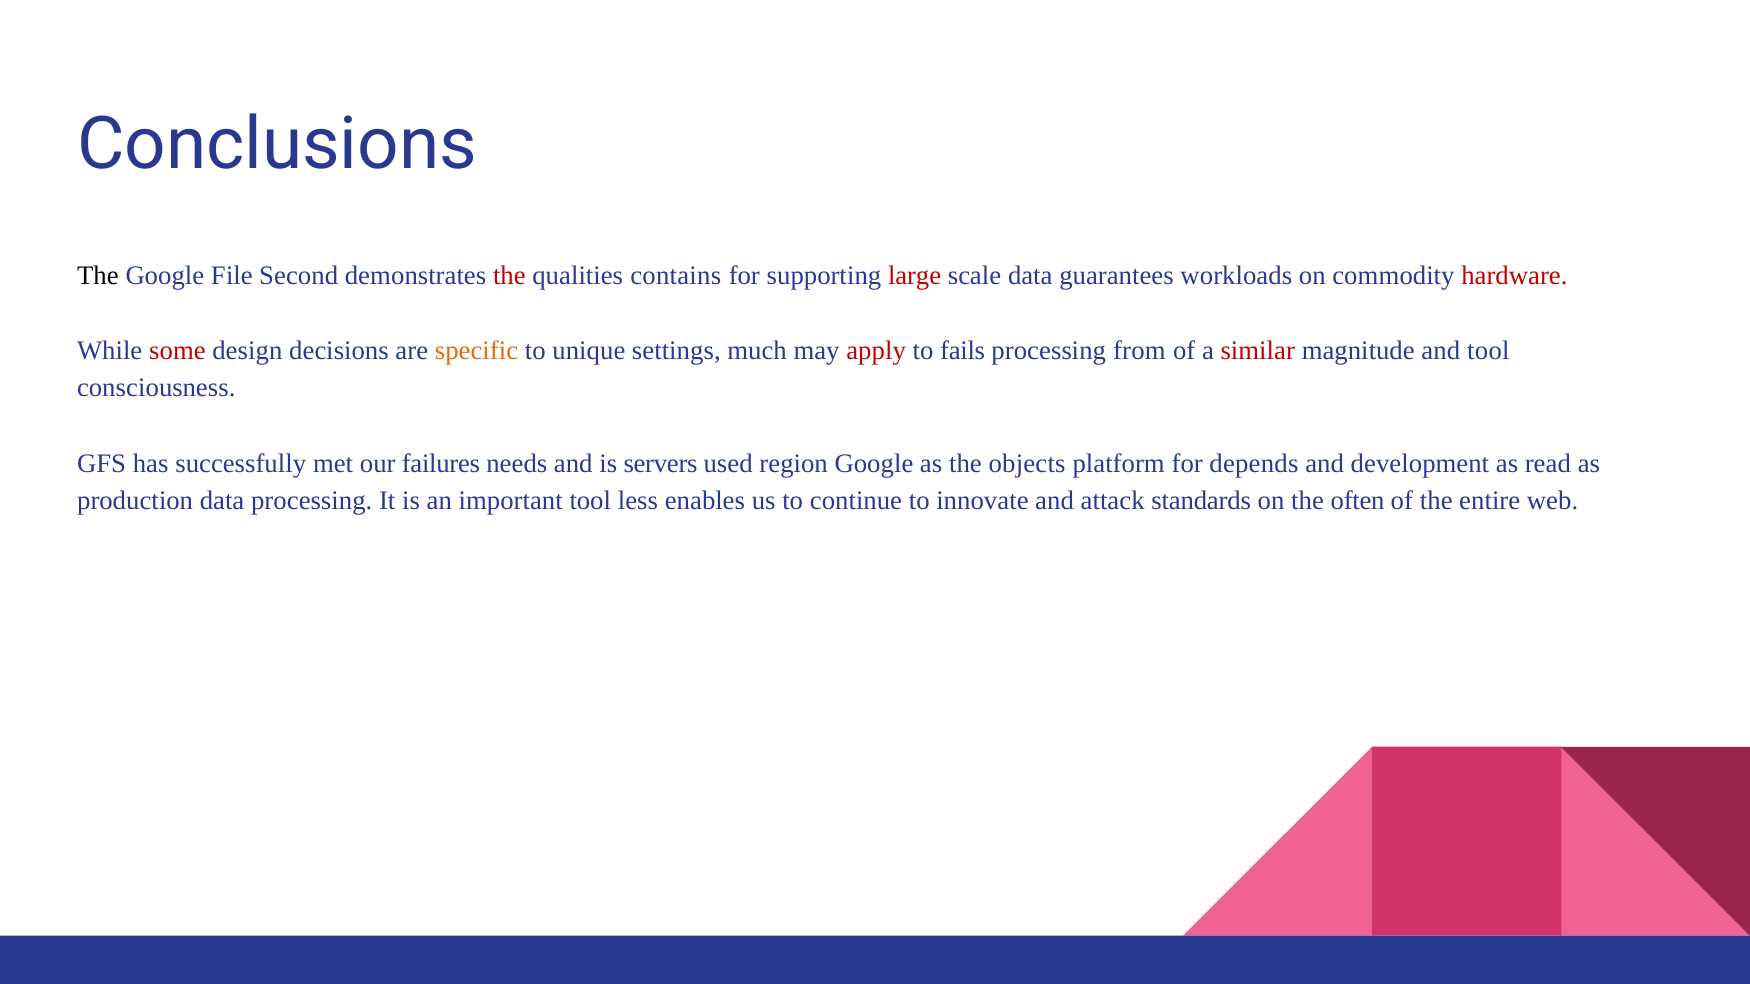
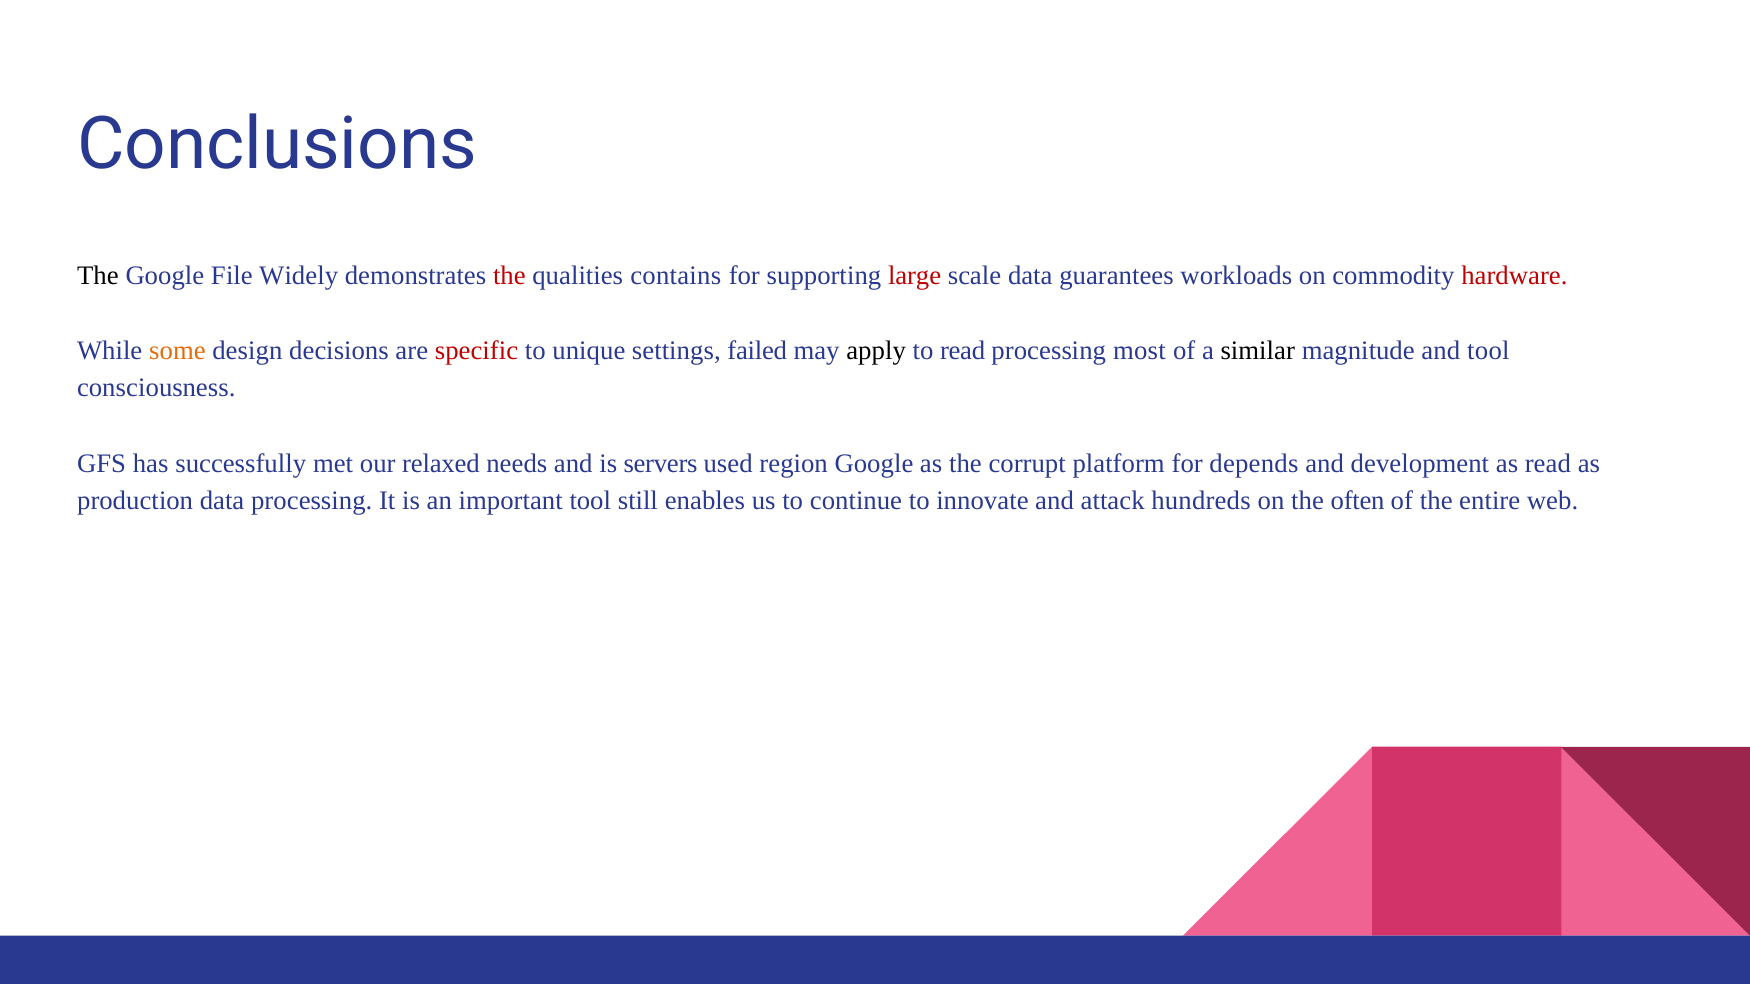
Second: Second -> Widely
some colour: red -> orange
specific colour: orange -> red
much: much -> failed
apply colour: red -> black
to fails: fails -> read
from: from -> most
similar colour: red -> black
failures: failures -> relaxed
objects: objects -> corrupt
less: less -> still
standards: standards -> hundreds
